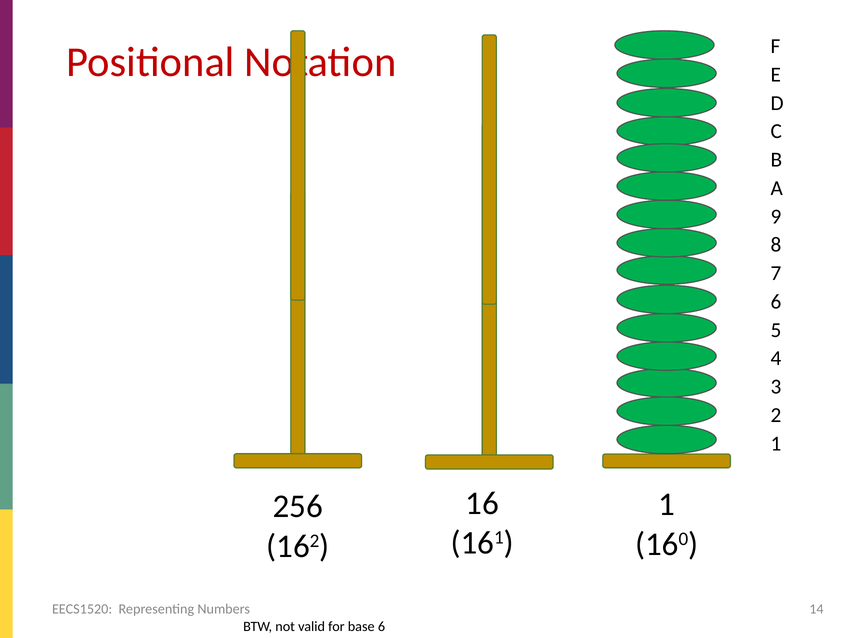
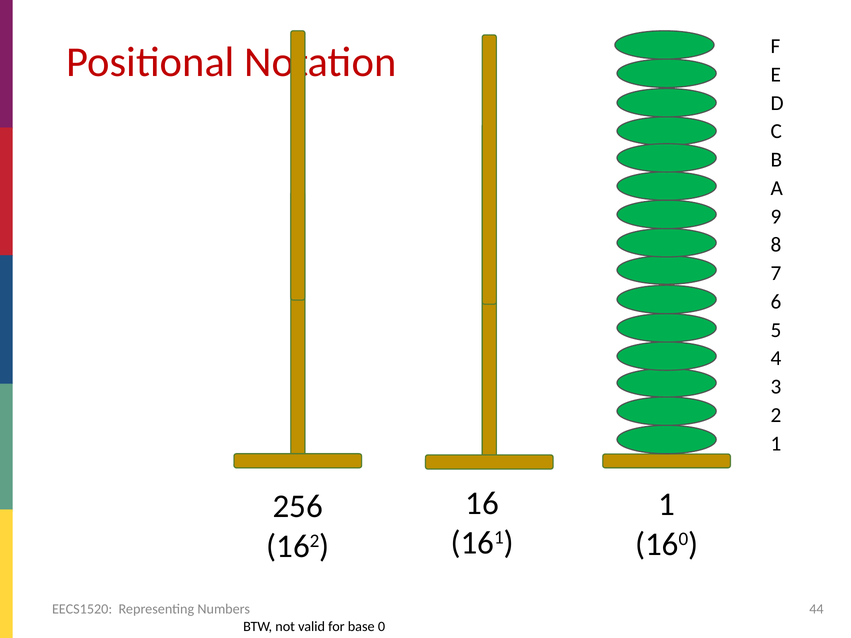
14: 14 -> 44
base 6: 6 -> 0
